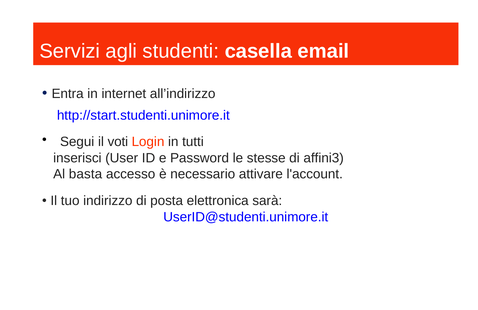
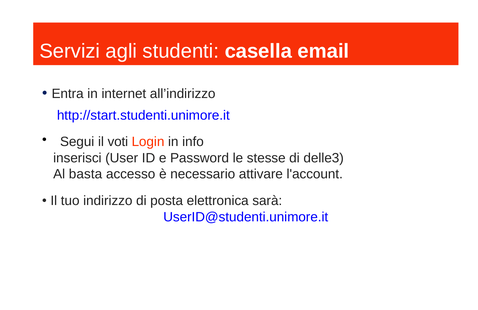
tutti: tutti -> info
affini3: affini3 -> delle3
